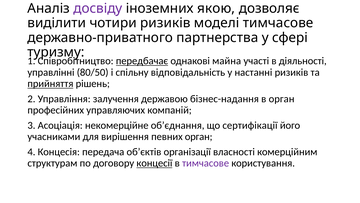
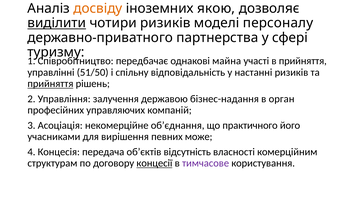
досвіду colour: purple -> orange
виділити underline: none -> present
моделі тимчасове: тимчасове -> персоналу
передбачає underline: present -> none
в діяльності: діяльності -> прийняття
80/50: 80/50 -> 51/50
сертифікації: сертифікації -> практичного
певних орган: орган -> може
організації: організації -> відсутність
